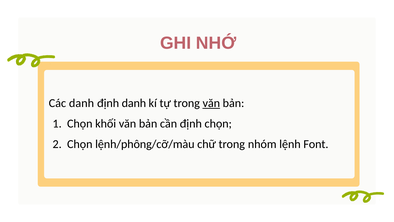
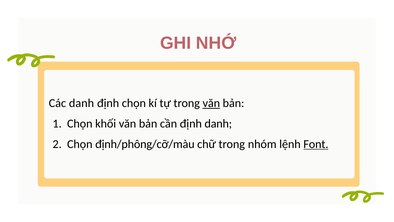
định danh: danh -> chọn
định chọn: chọn -> danh
lệnh/phông/cỡ/màu: lệnh/phông/cỡ/màu -> định/phông/cỡ/màu
Font underline: none -> present
